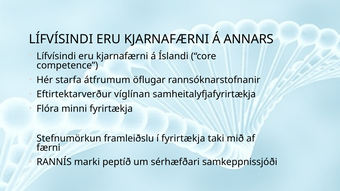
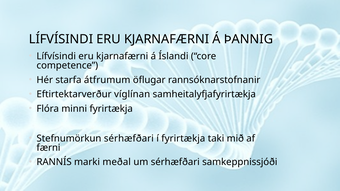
ANNARS: ANNARS -> ÞANNIG
Stefnumörkun framleiðslu: framleiðslu -> sérhæfðari
peptíð: peptíð -> meðal
